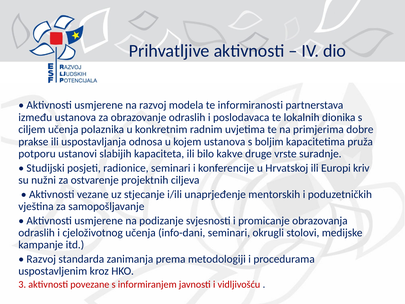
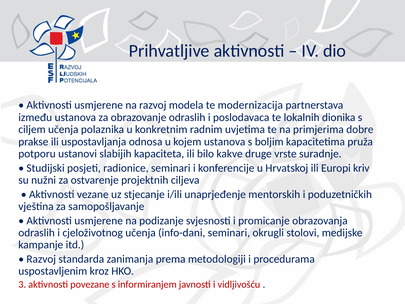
informiranosti: informiranosti -> modernizacija
